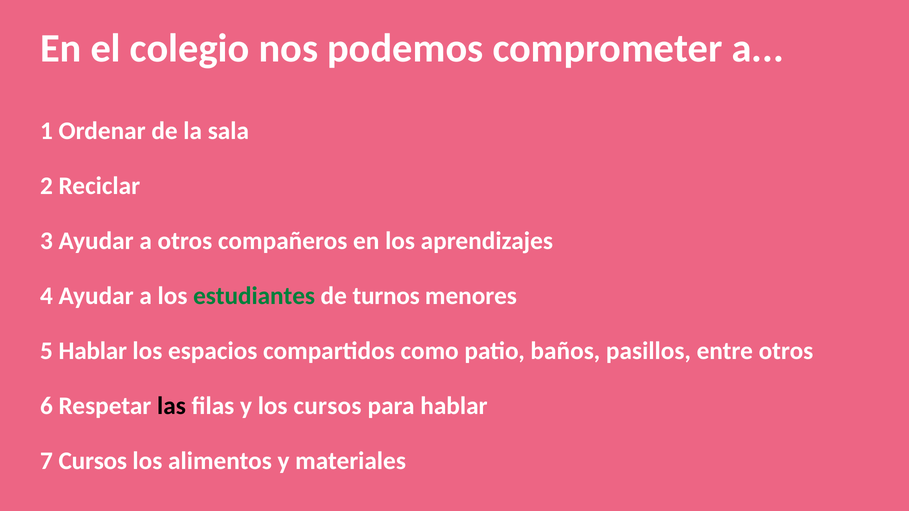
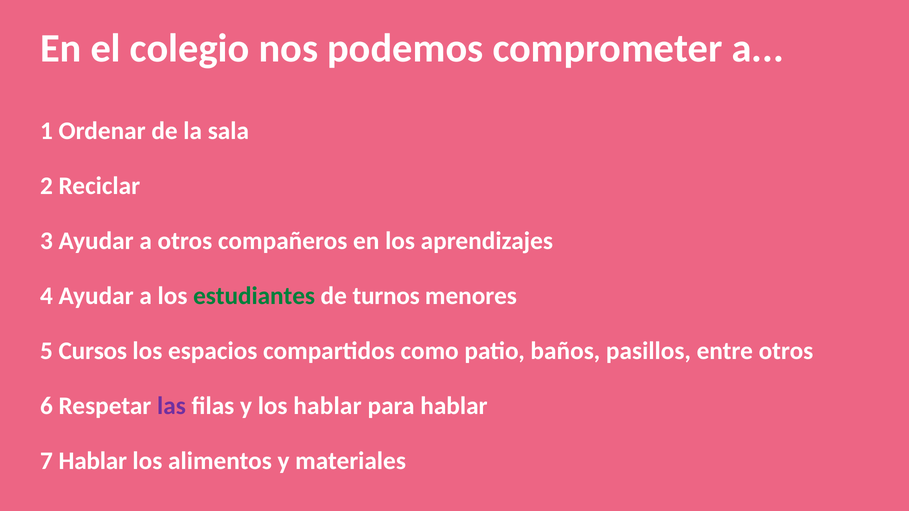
5 Hablar: Hablar -> Cursos
las colour: black -> purple
los cursos: cursos -> hablar
7 Cursos: Cursos -> Hablar
